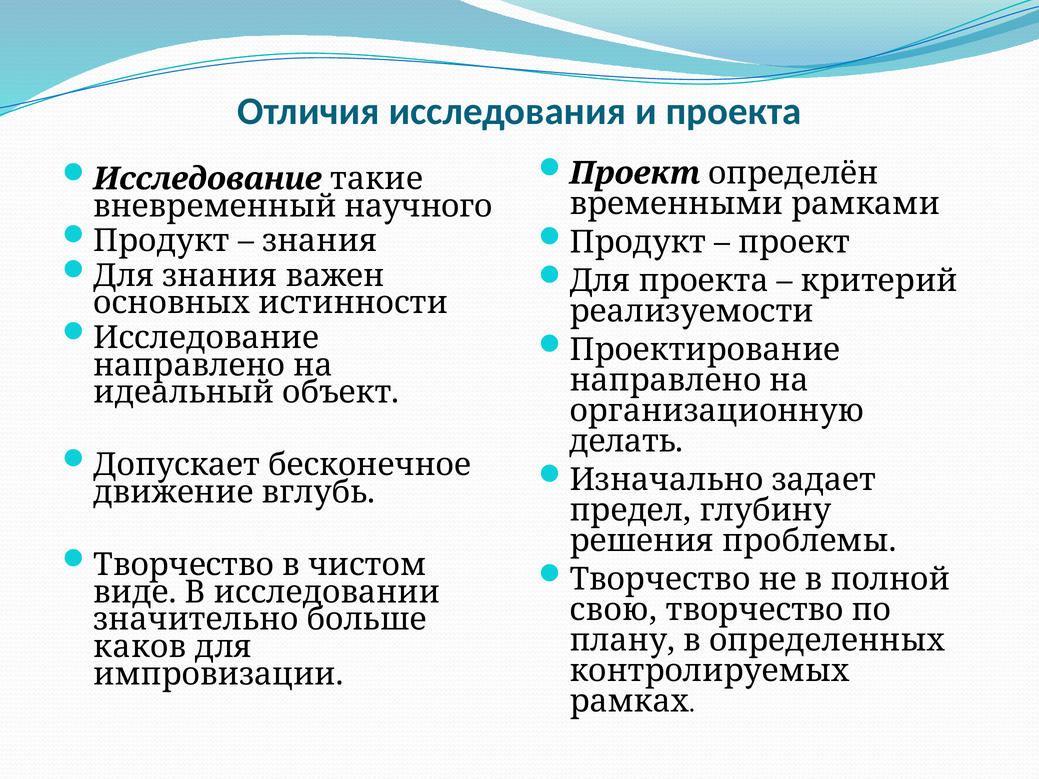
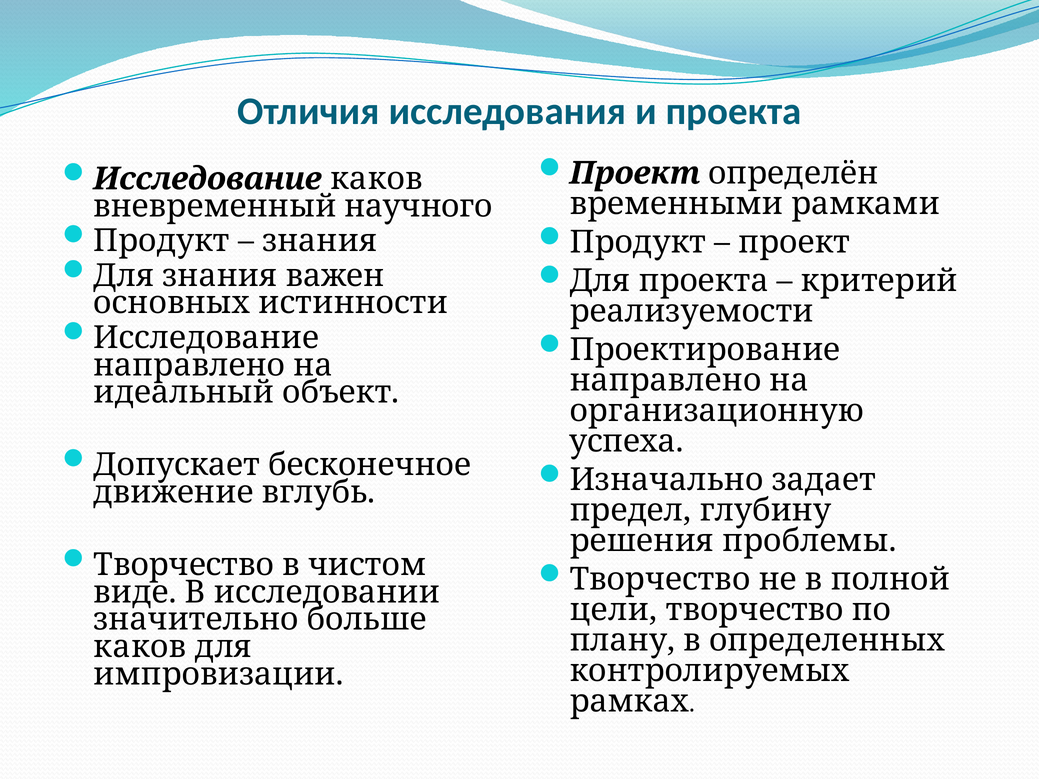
Исследование такие: такие -> каков
делать: делать -> успеха
свою: свою -> цели
